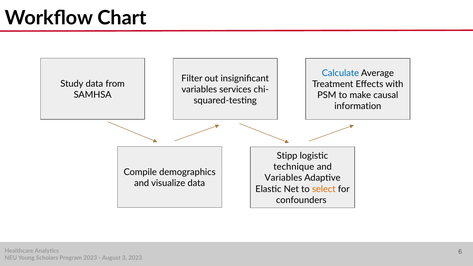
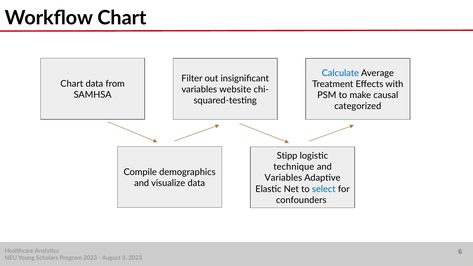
Study at (72, 84): Study -> Chart
services: services -> website
information: information -> categorized
select colour: orange -> blue
